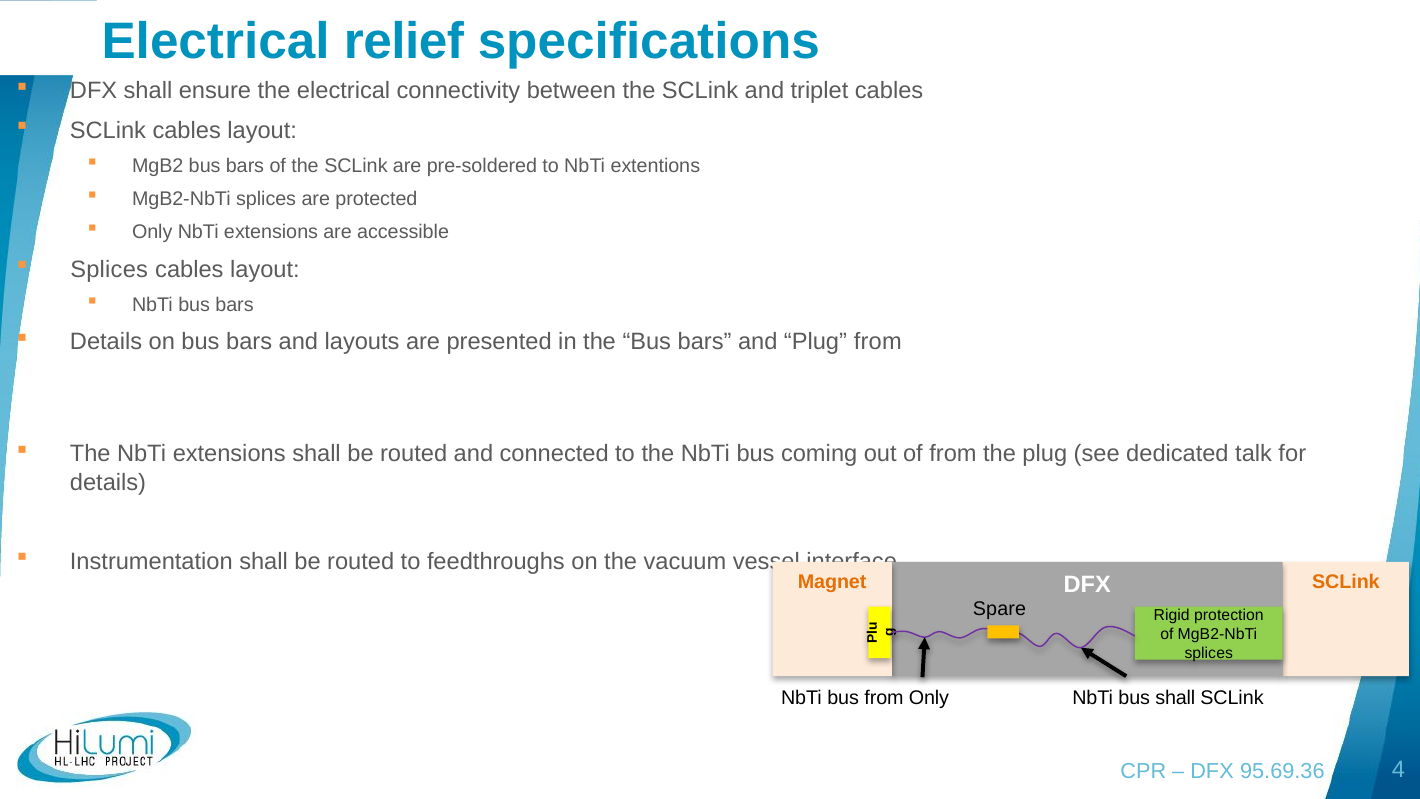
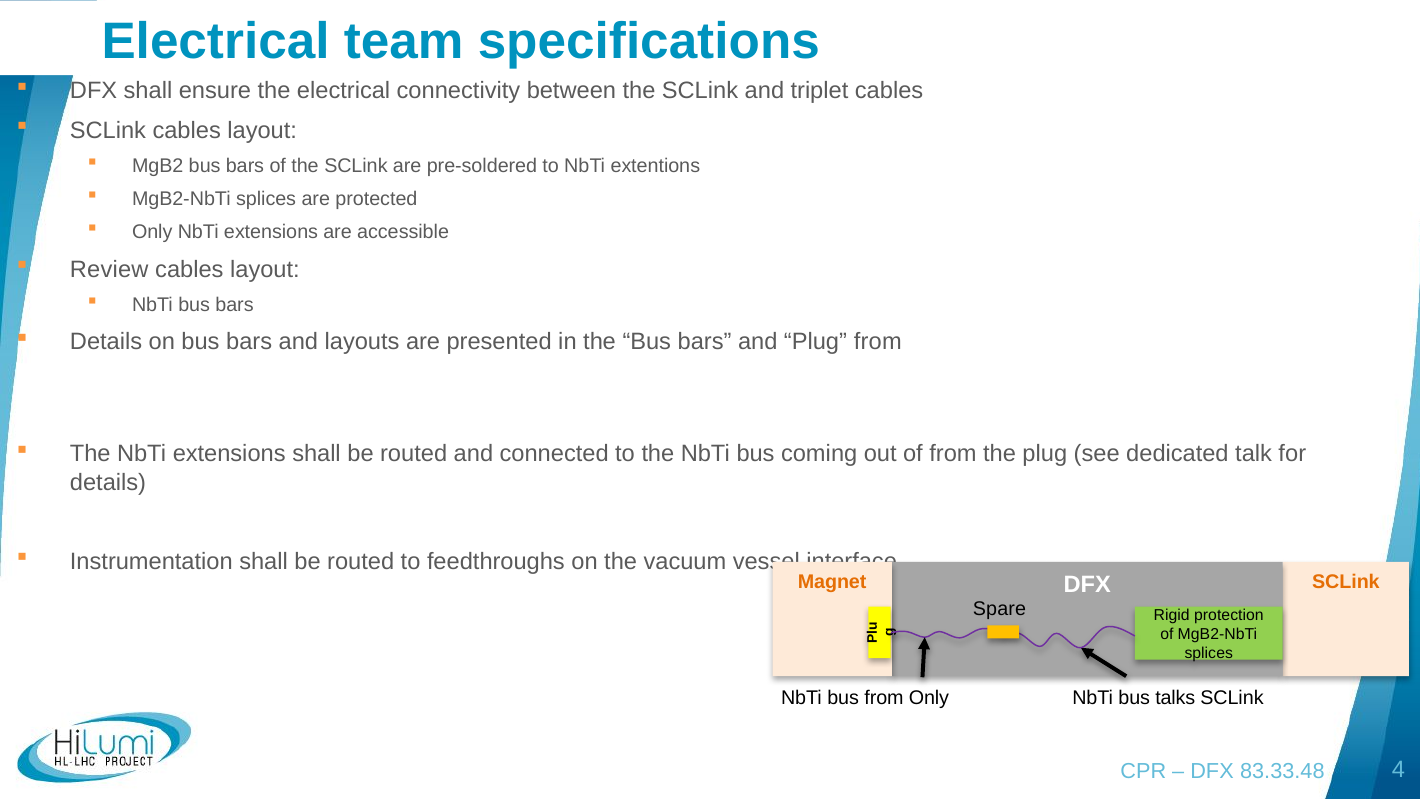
relief: relief -> team
Splices at (109, 269): Splices -> Review
bus shall: shall -> talks
95.69.36: 95.69.36 -> 83.33.48
